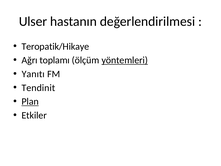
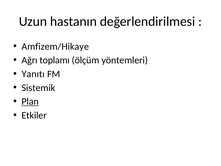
Ulser: Ulser -> Uzun
Teropatik/Hikaye: Teropatik/Hikaye -> Amfizem/Hikaye
yöntemleri underline: present -> none
Tendinit: Tendinit -> Sistemik
